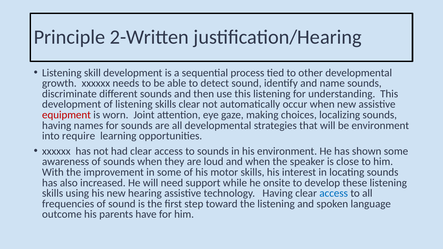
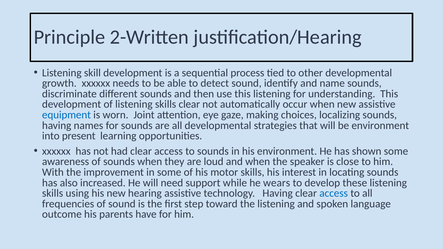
equipment colour: red -> blue
require: require -> present
onsite: onsite -> wears
